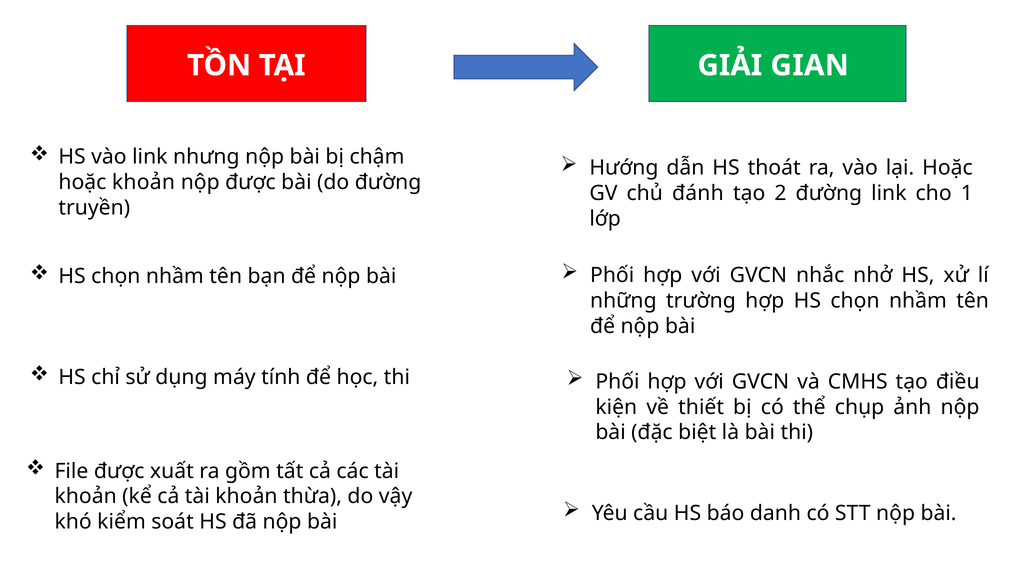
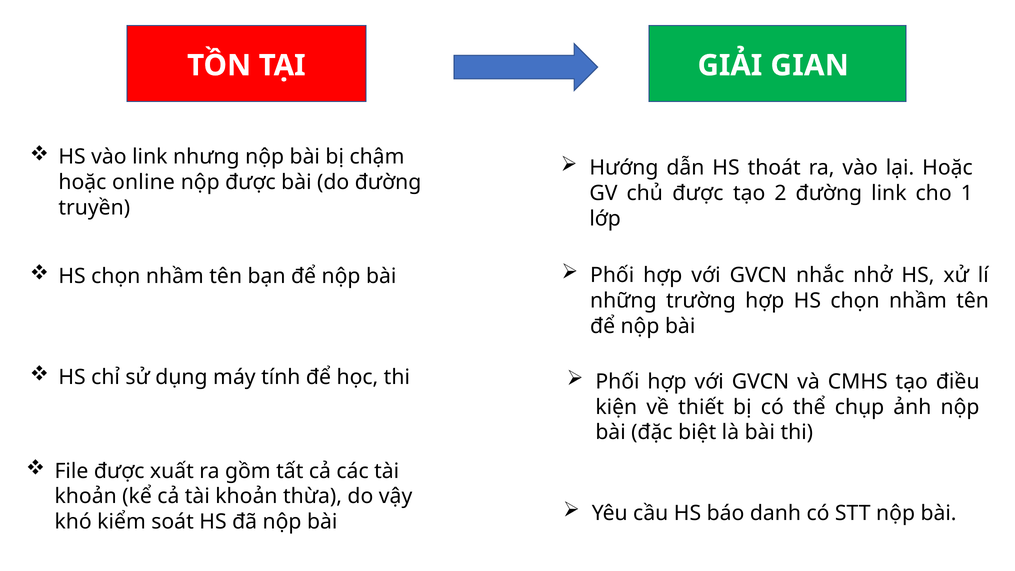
hoặc khoản: khoản -> online
chủ đánh: đánh -> được
